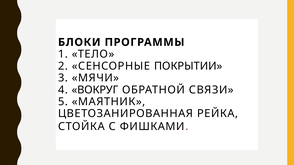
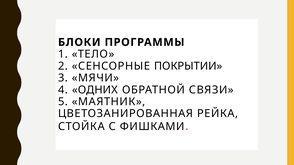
ВОКРУГ: ВОКРУГ -> ОДНИХ
